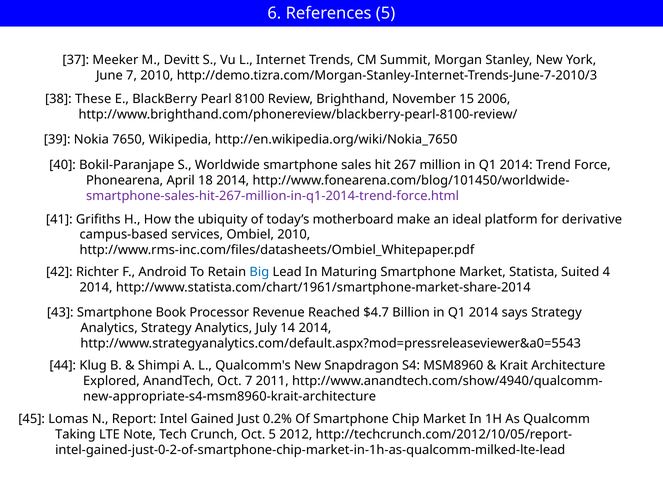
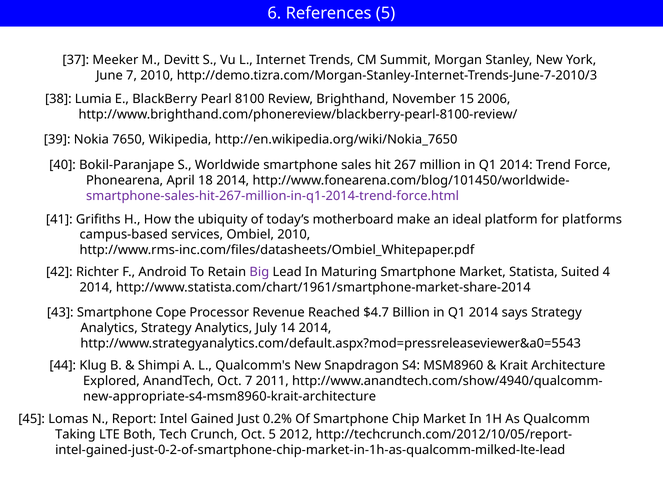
These: These -> Lumia
derivative: derivative -> platforms
Big colour: blue -> purple
Book: Book -> Cope
Note: Note -> Both
